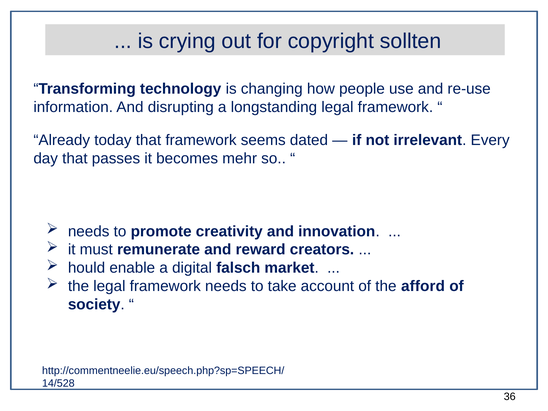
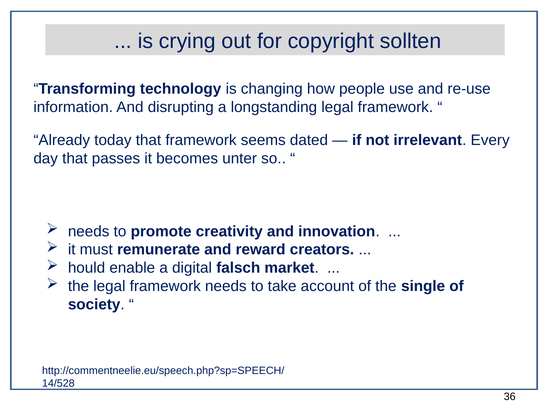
mehr: mehr -> unter
afford: afford -> single
